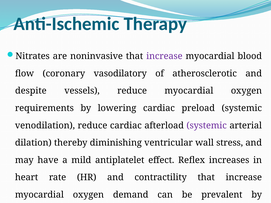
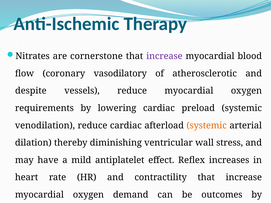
noninvasive: noninvasive -> cornerstone
systemic at (207, 126) colour: purple -> orange
prevalent: prevalent -> outcomes
